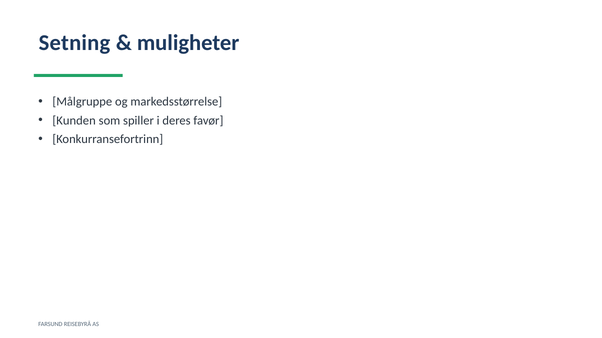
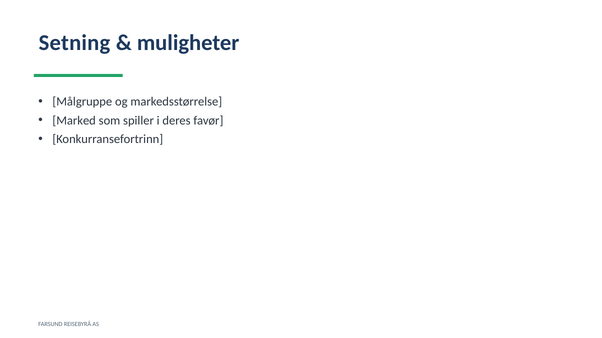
Kunden: Kunden -> Marked
